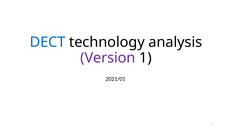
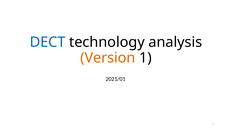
Version colour: purple -> orange
